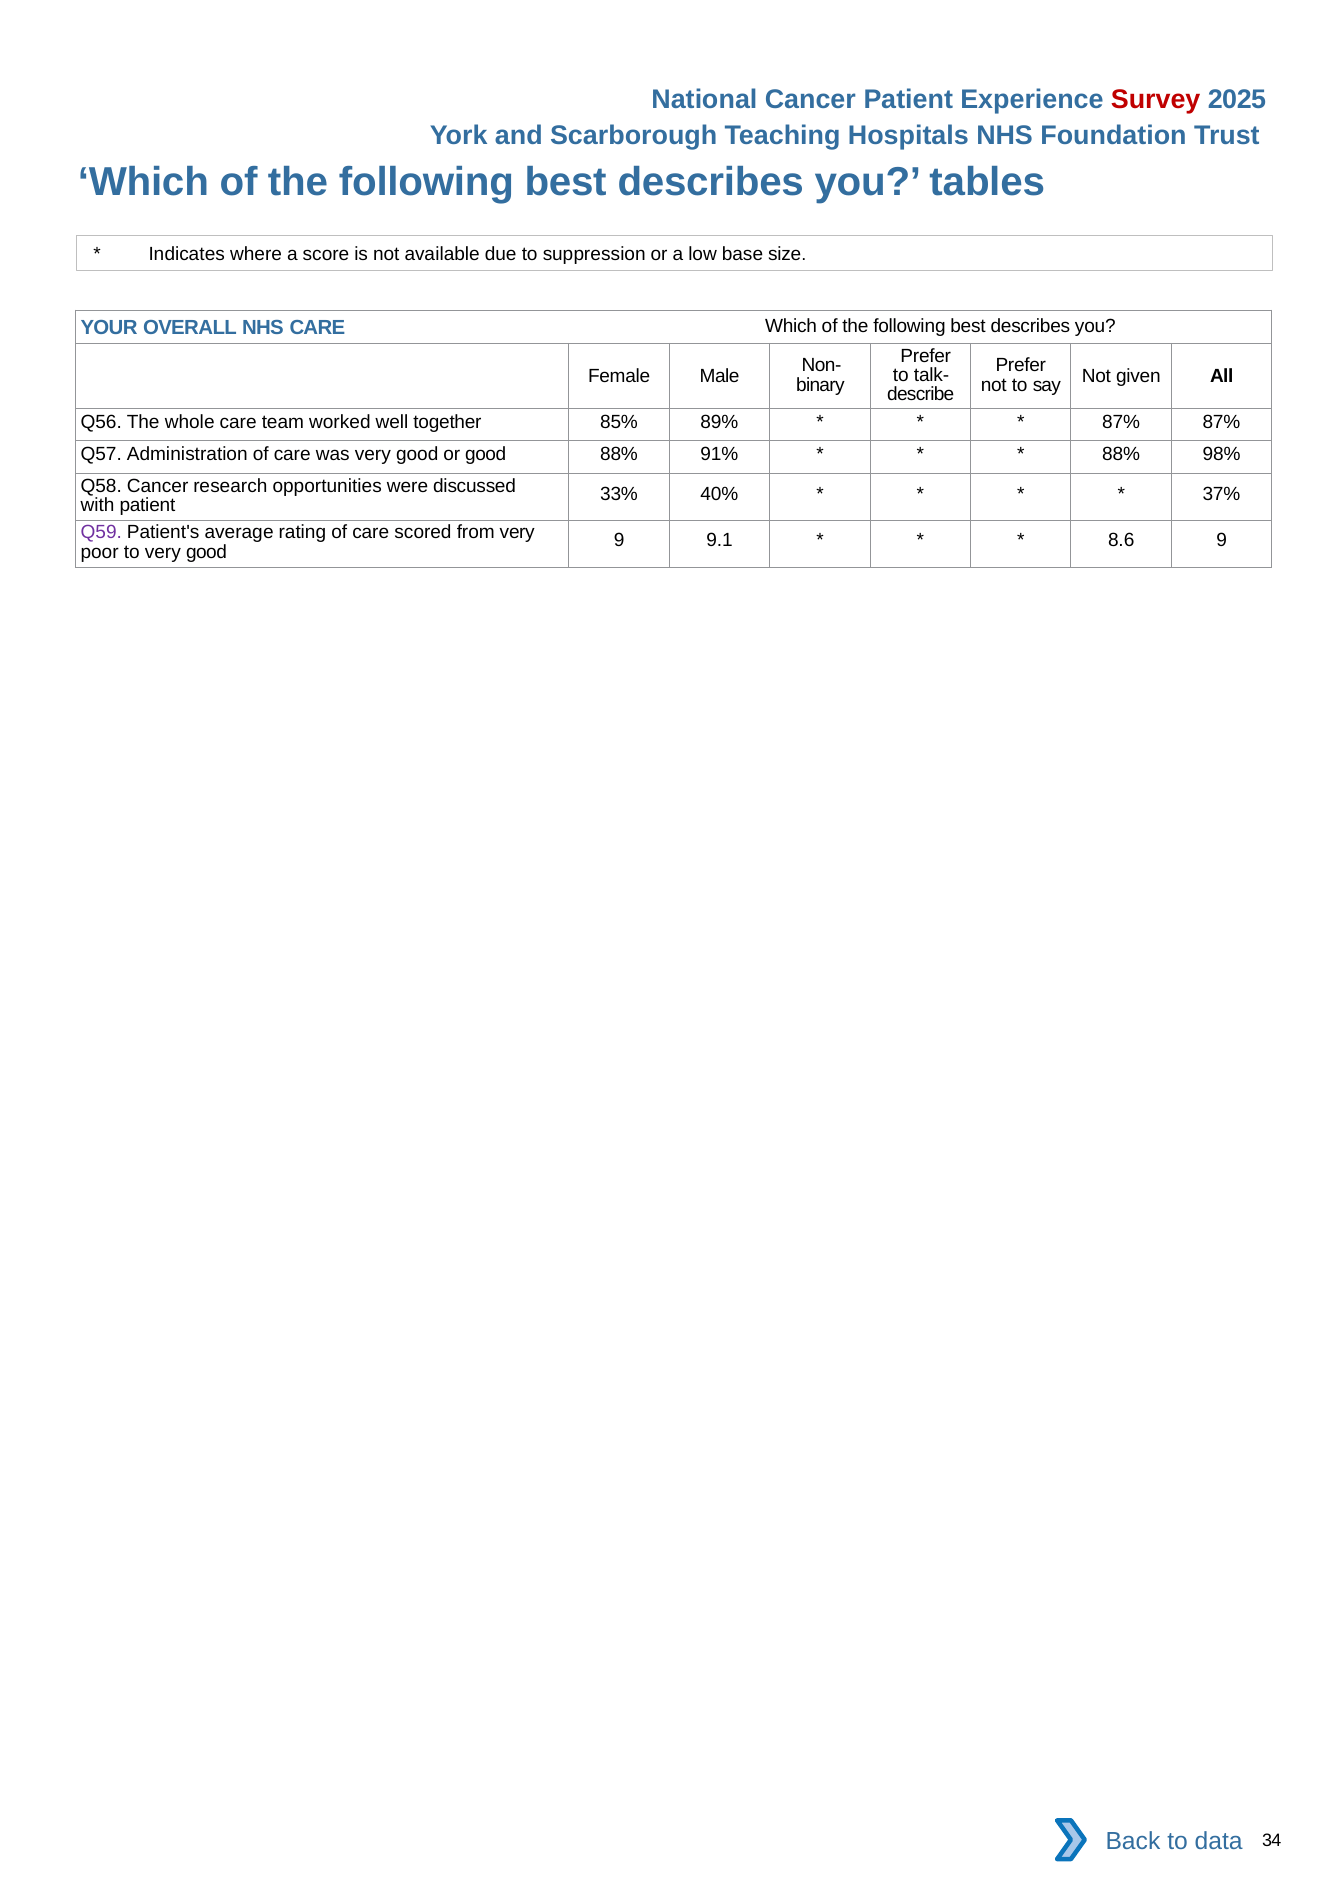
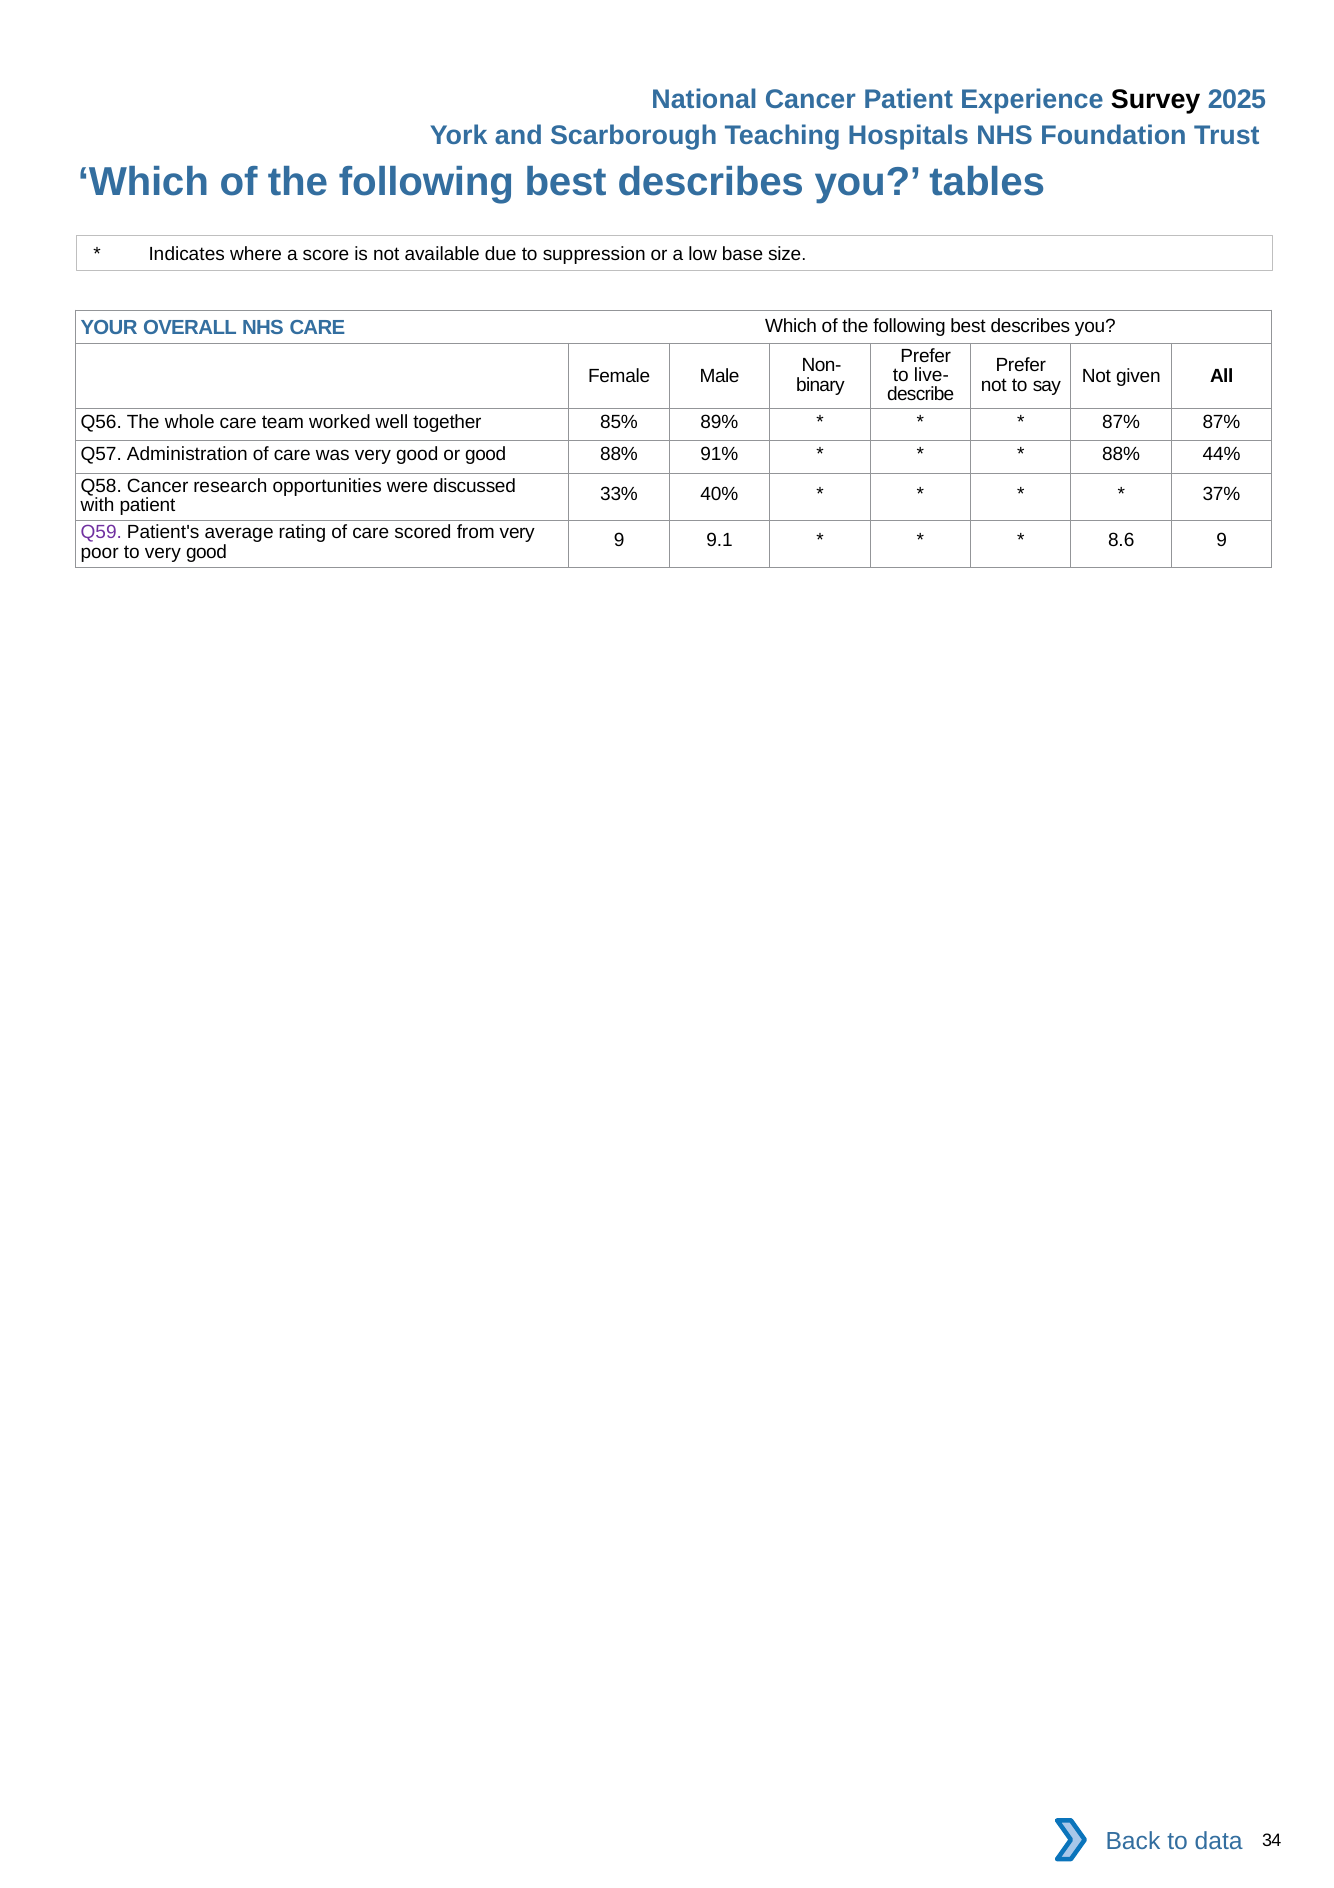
Survey colour: red -> black
talk-: talk- -> live-
98%: 98% -> 44%
